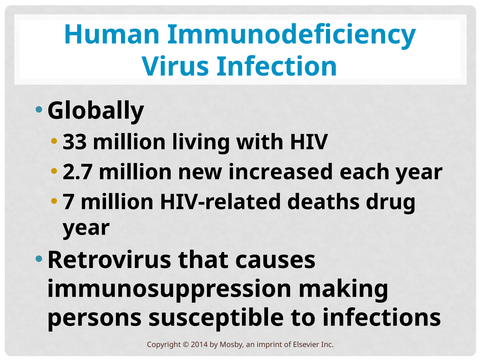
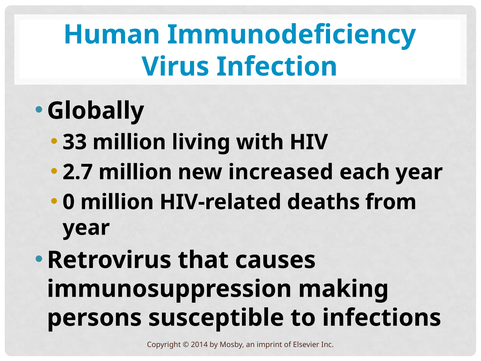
7: 7 -> 0
drug: drug -> from
